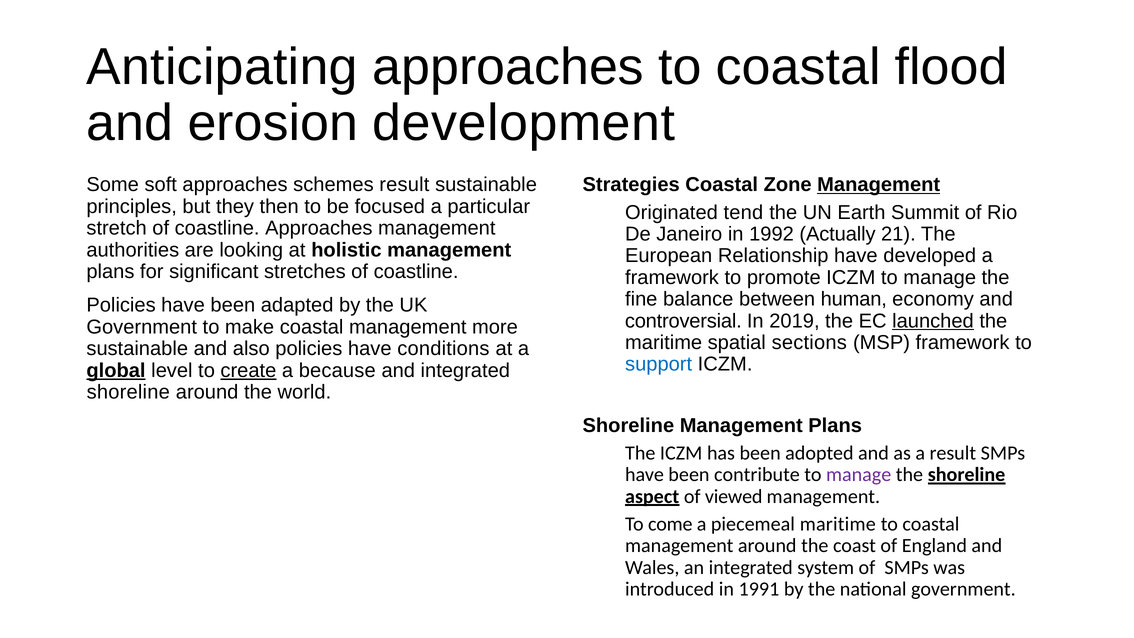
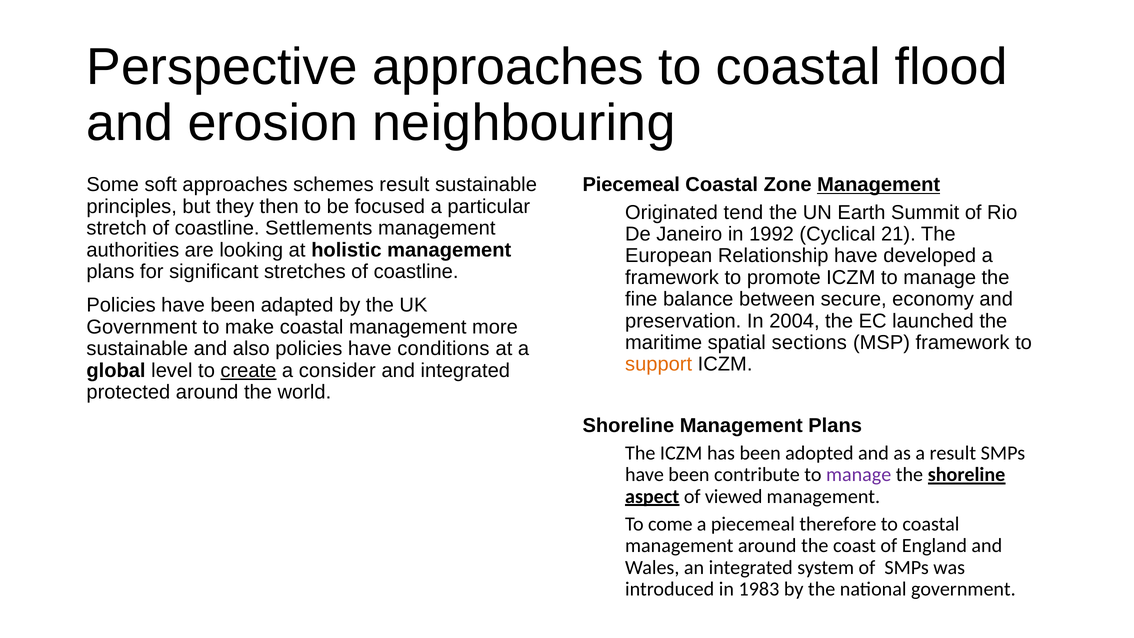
Anticipating: Anticipating -> Perspective
development: development -> neighbouring
Strategies at (631, 185): Strategies -> Piecemeal
coastline Approaches: Approaches -> Settlements
Actually: Actually -> Cyclical
human: human -> secure
controversial: controversial -> preservation
2019: 2019 -> 2004
launched underline: present -> none
support colour: blue -> orange
global underline: present -> none
because: because -> consider
shoreline at (128, 392): shoreline -> protected
piecemeal maritime: maritime -> therefore
1991: 1991 -> 1983
